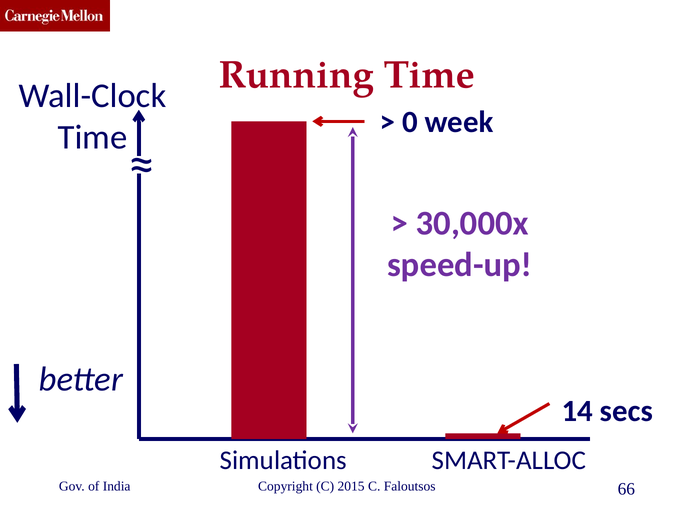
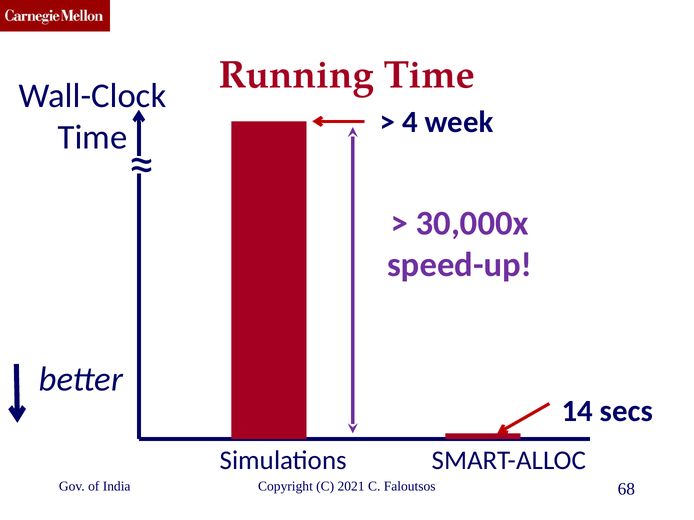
0: 0 -> 4
2015: 2015 -> 2021
66: 66 -> 68
